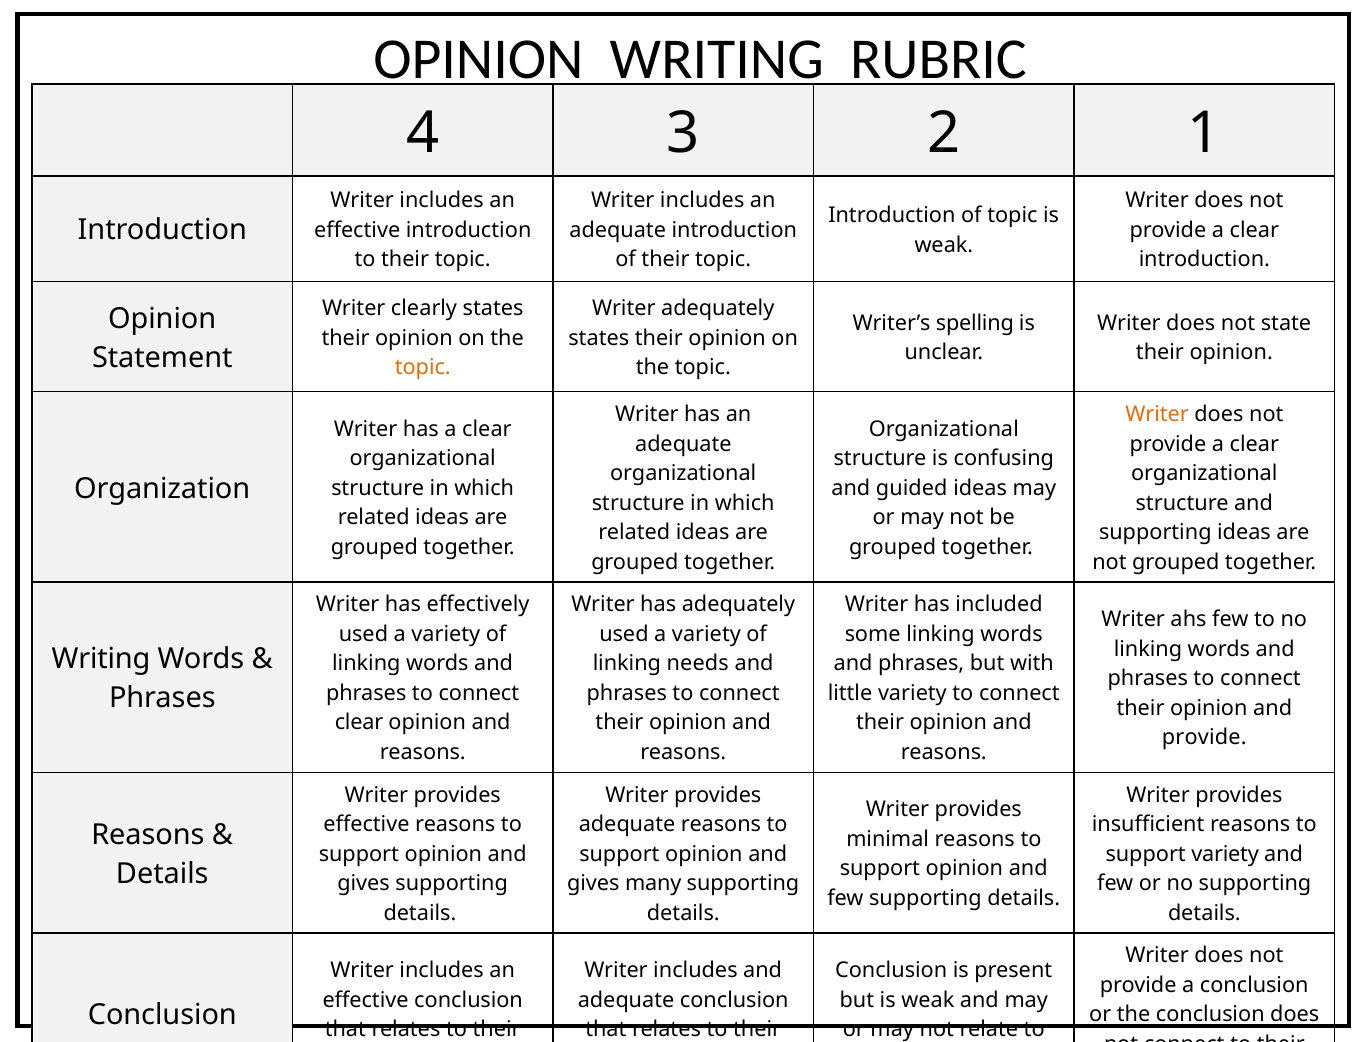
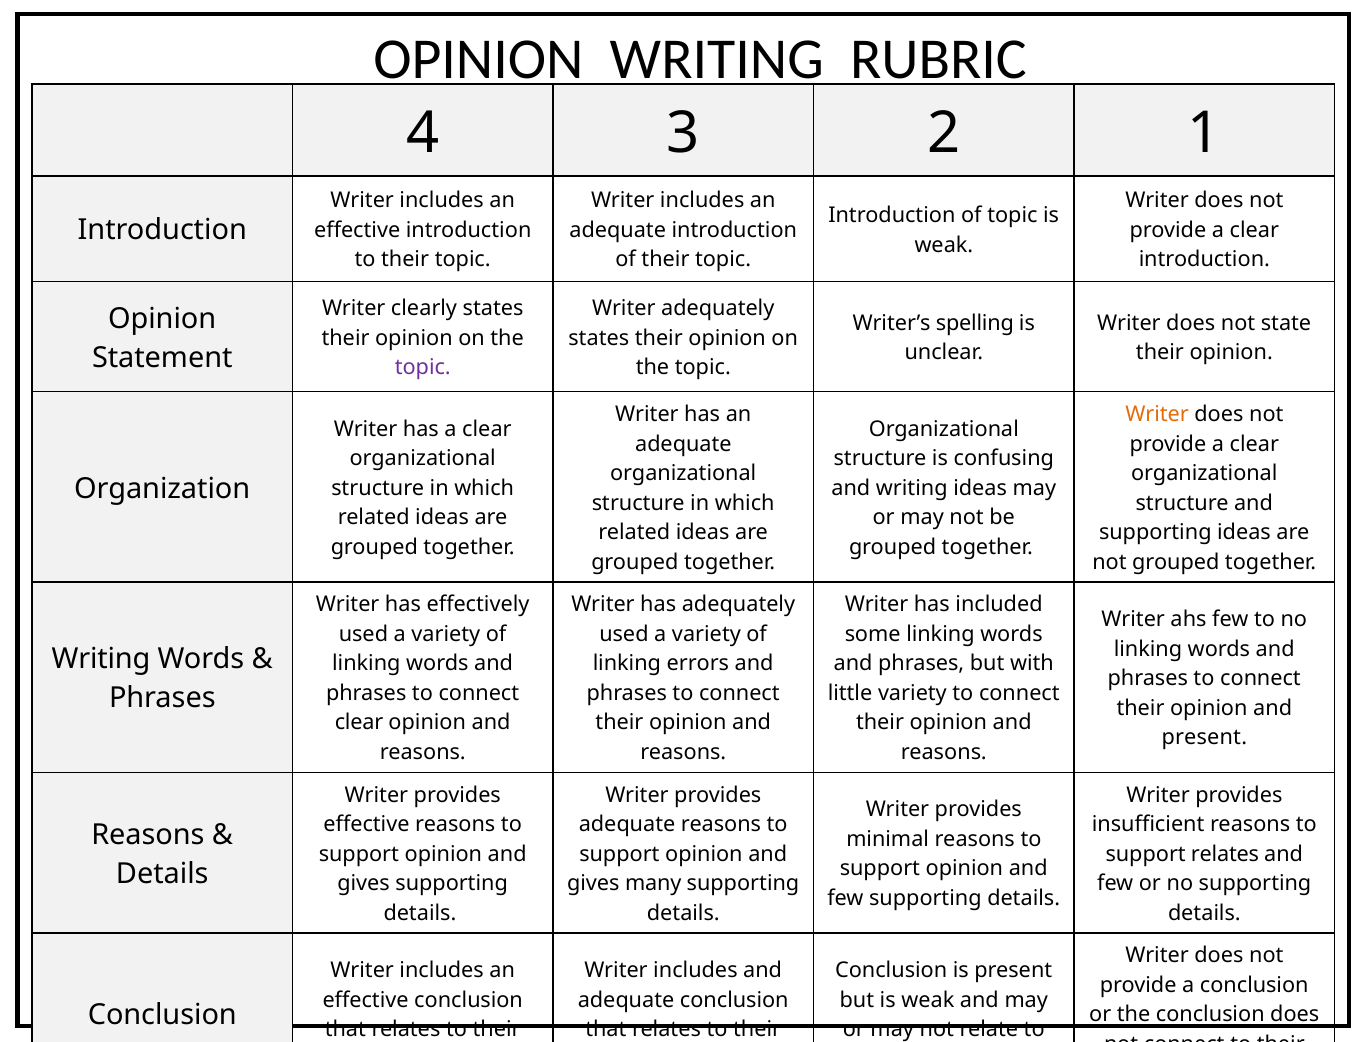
topic at (423, 367) colour: orange -> purple
and guided: guided -> writing
linking needs: needs -> errors
provide at (1204, 737): provide -> present
support variety: variety -> relates
